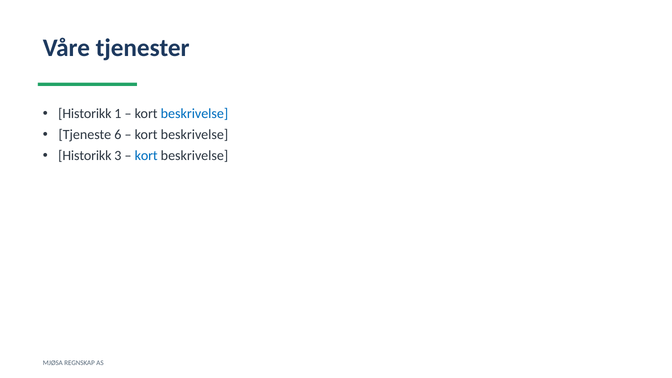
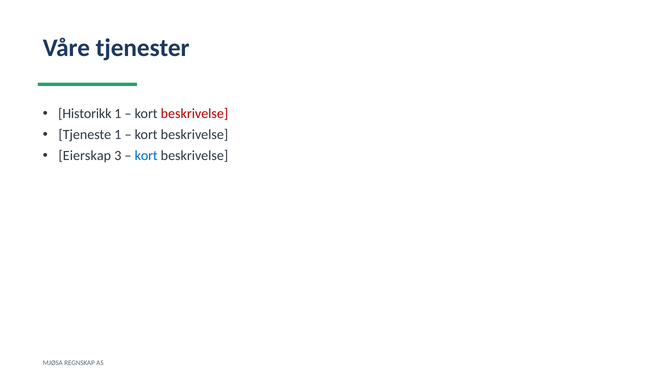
beskrivelse at (194, 114) colour: blue -> red
Tjeneste 6: 6 -> 1
Historikk at (85, 156): Historikk -> Eierskap
